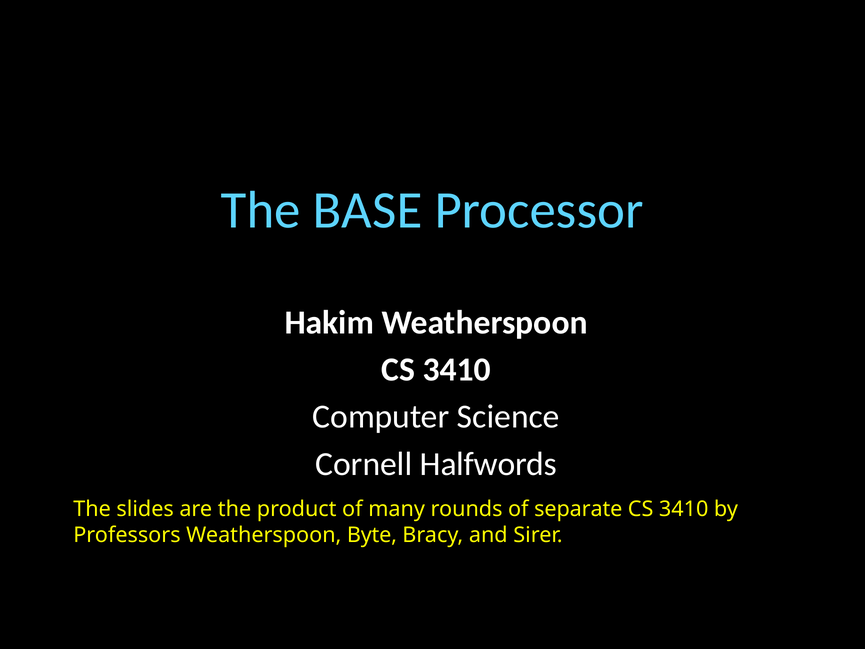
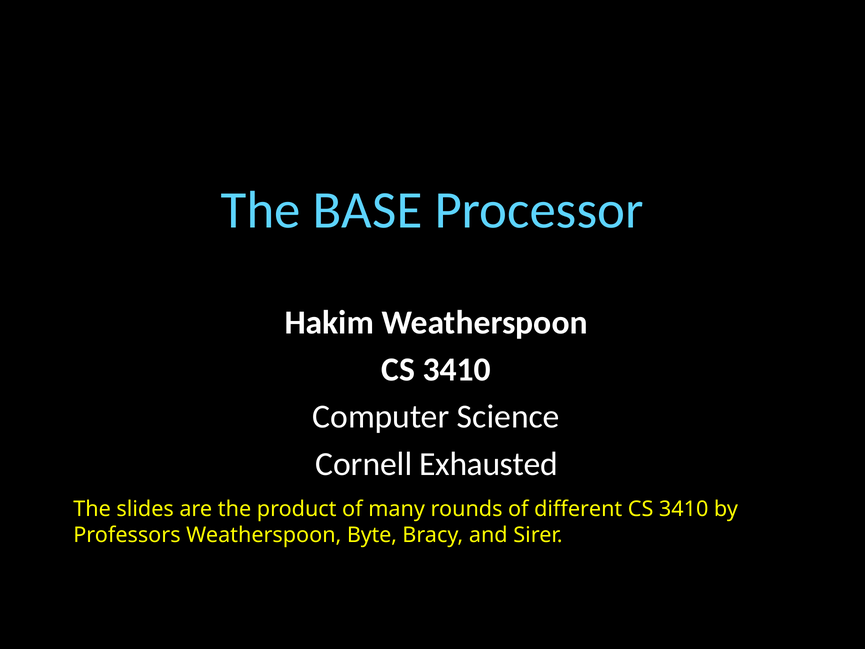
Halfwords: Halfwords -> Exhausted
separate: separate -> different
